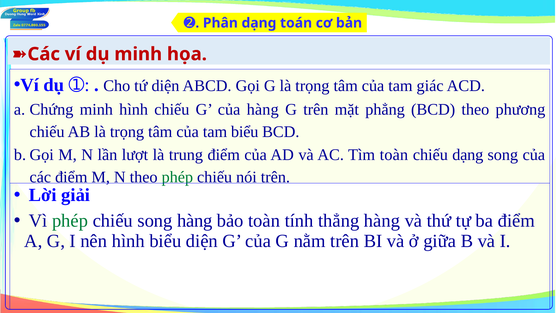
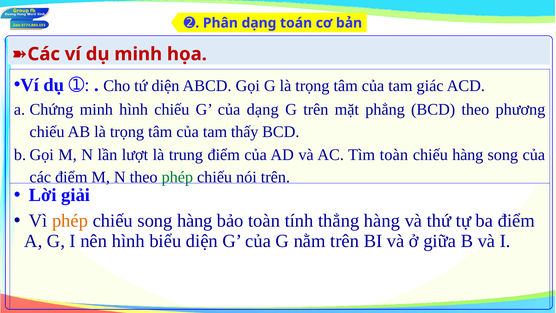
của hàng: hàng -> dạng
tam biểu: biểu -> thấy
chiếu dạng: dạng -> hàng
phép at (70, 221) colour: green -> orange
